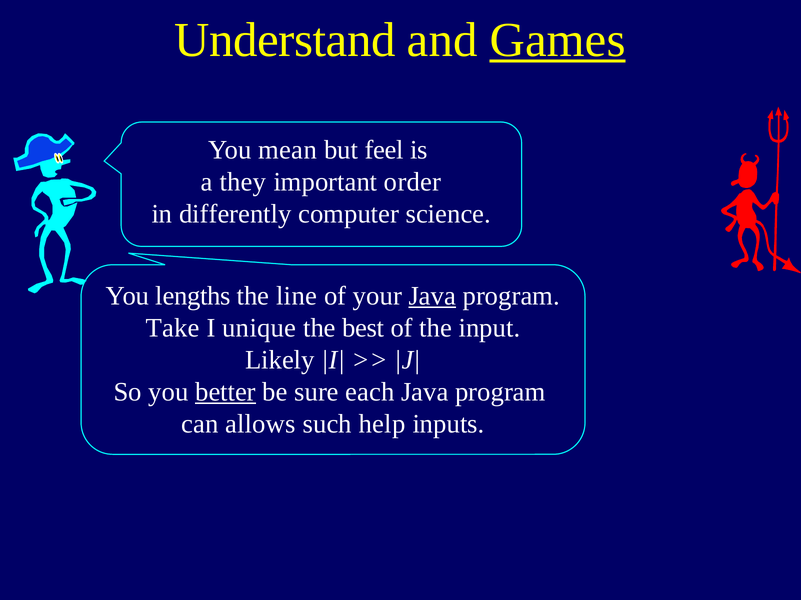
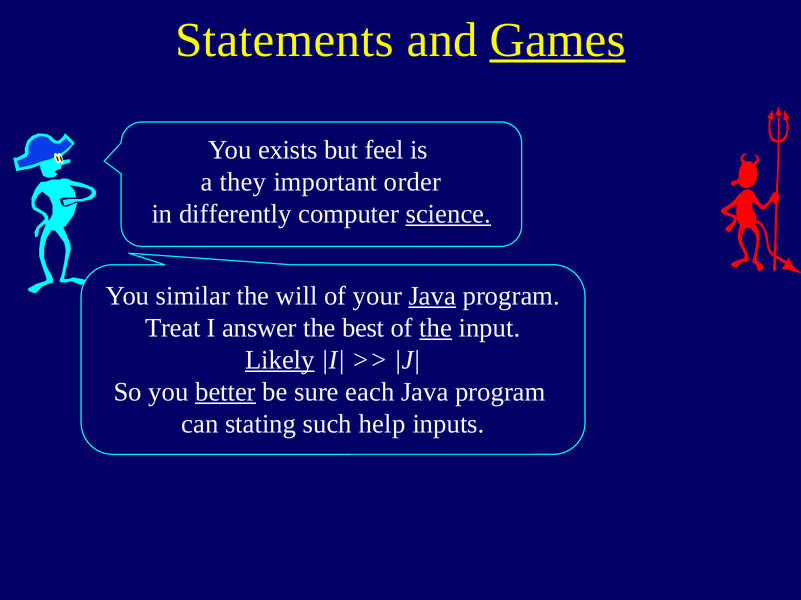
Understand: Understand -> Statements
mean: mean -> exists
science underline: none -> present
lengths: lengths -> similar
line: line -> will
Take: Take -> Treat
unique: unique -> answer
the at (436, 328) underline: none -> present
Likely underline: none -> present
allows: allows -> stating
